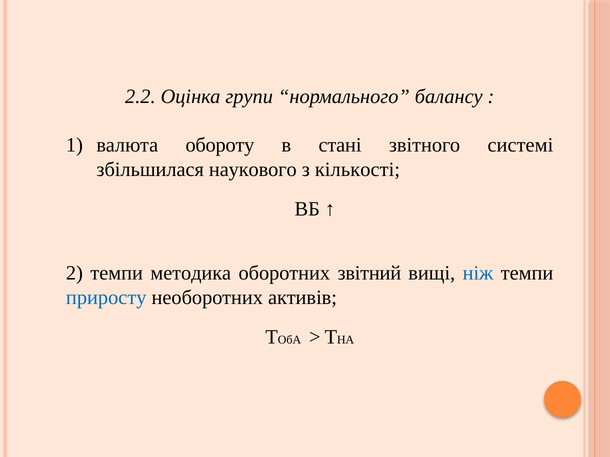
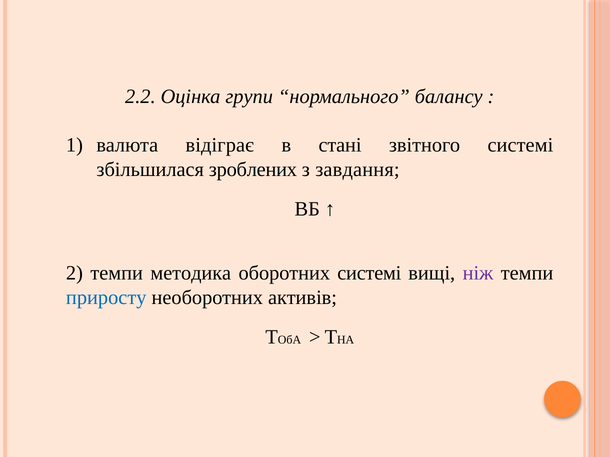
обороту: обороту -> відіграє
наукового: наукового -> зроблених
кількості: кількості -> завдання
оборотних звітний: звітний -> системі
ніж colour: blue -> purple
